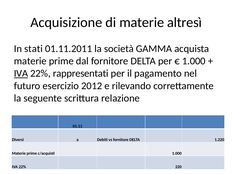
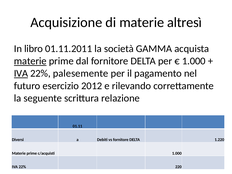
stati: stati -> libro
materie at (30, 61) underline: none -> present
rappresentati: rappresentati -> palesemente
